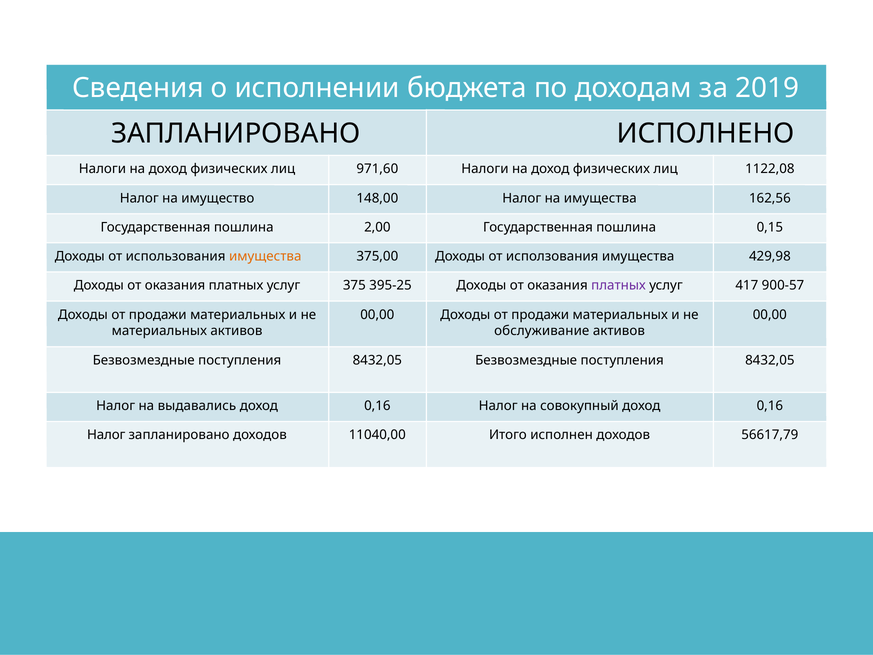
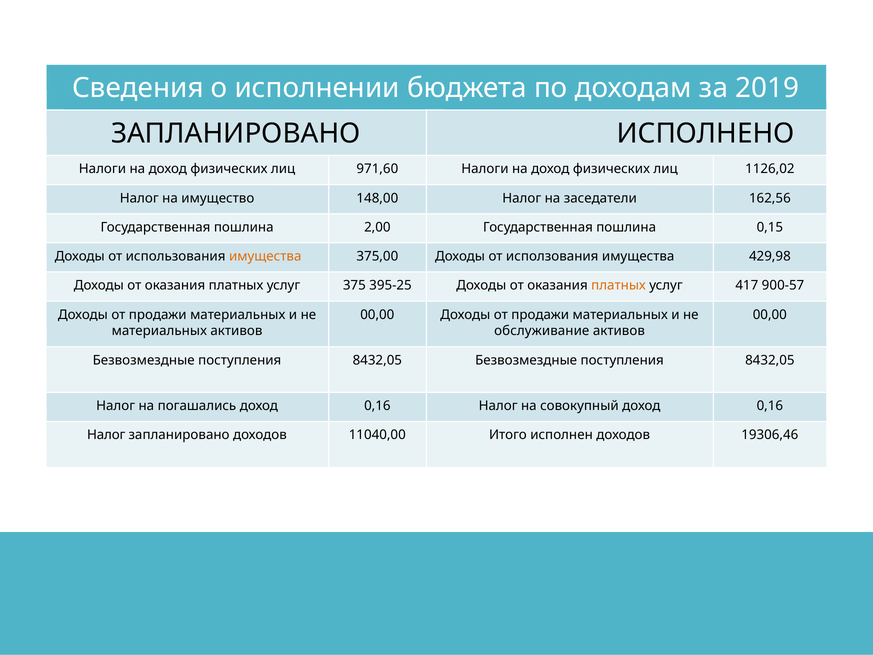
1122,08: 1122,08 -> 1126,02
на имущества: имущества -> заседатели
платных at (619, 285) colour: purple -> orange
выдавались: выдавались -> погашались
56617,79: 56617,79 -> 19306,46
